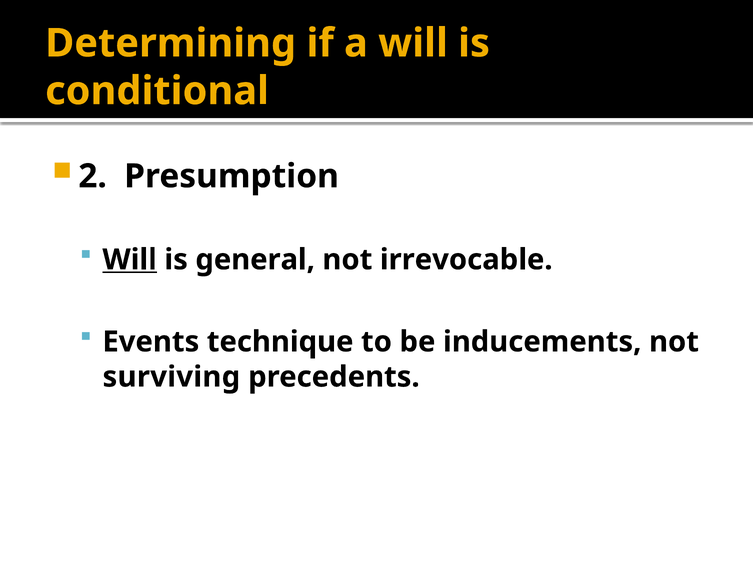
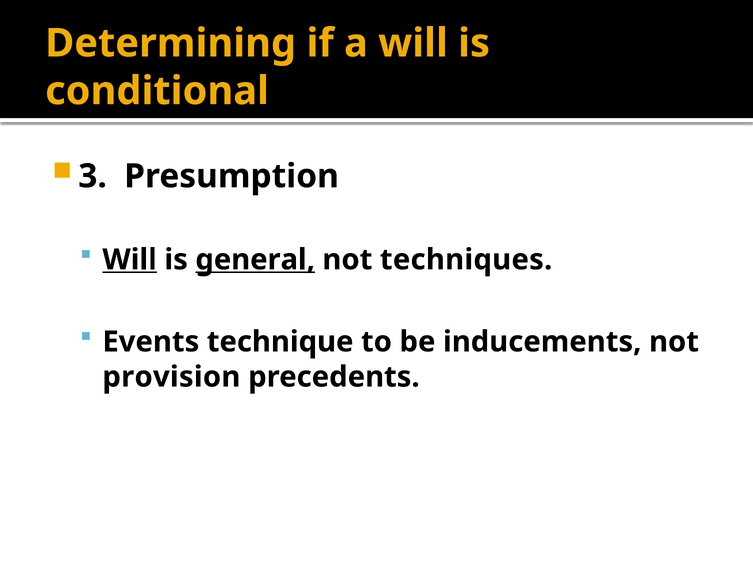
2: 2 -> 3
general underline: none -> present
irrevocable: irrevocable -> techniques
surviving: surviving -> provision
